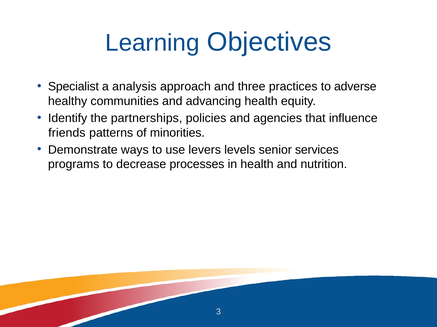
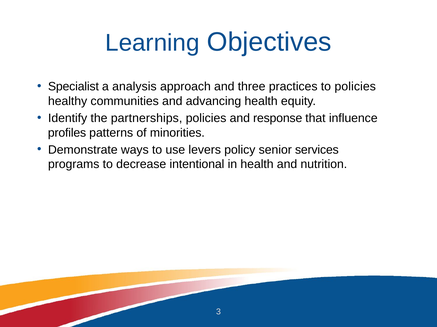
to adverse: adverse -> policies
agencies: agencies -> response
friends: friends -> profiles
levels: levels -> policy
processes: processes -> intentional
